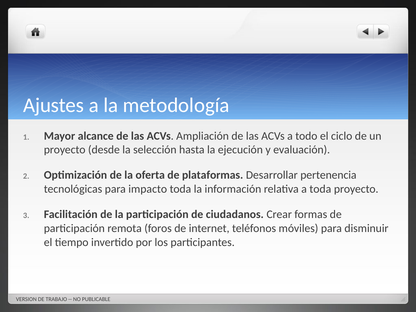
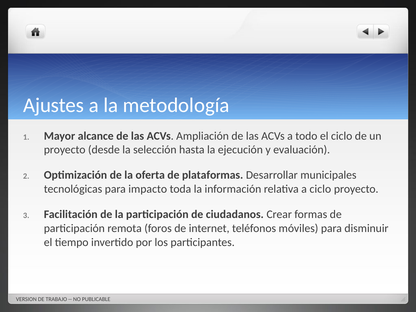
pertenencia: pertenencia -> municipales
a toda: toda -> ciclo
